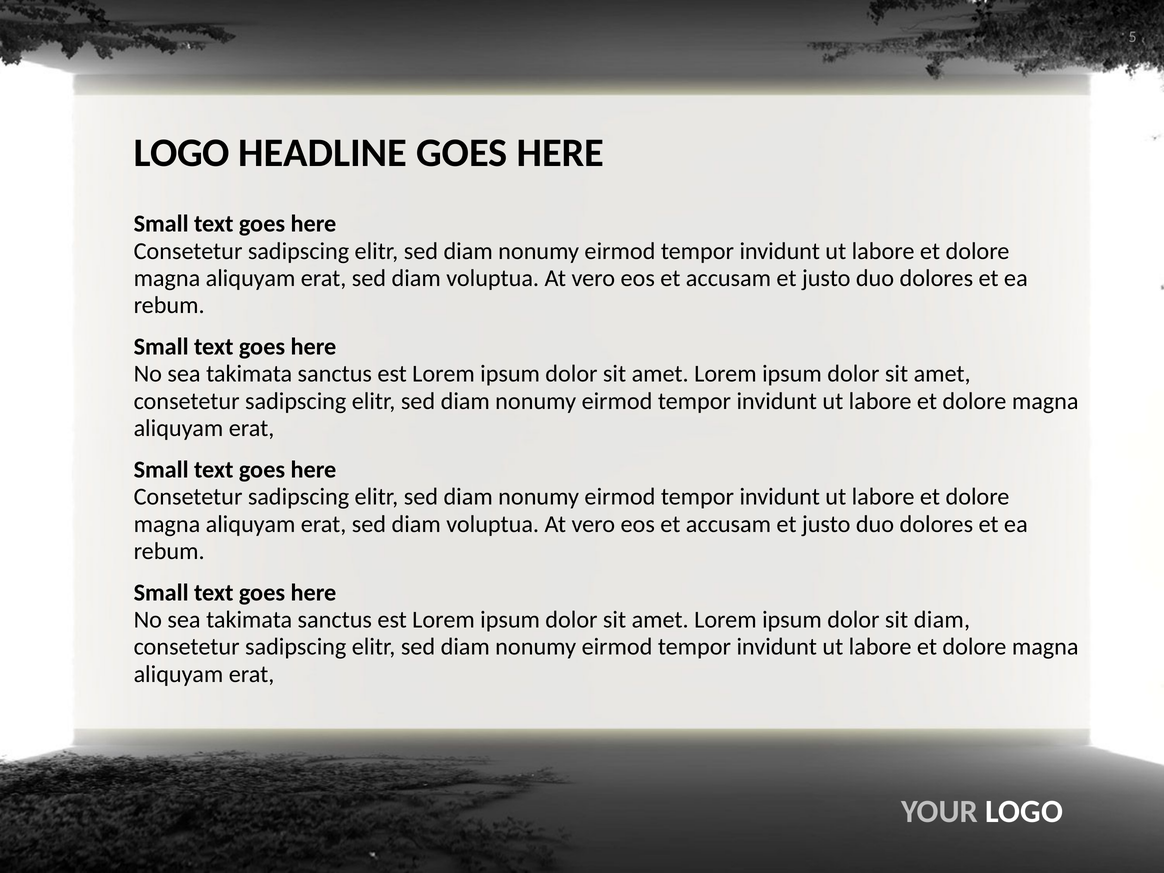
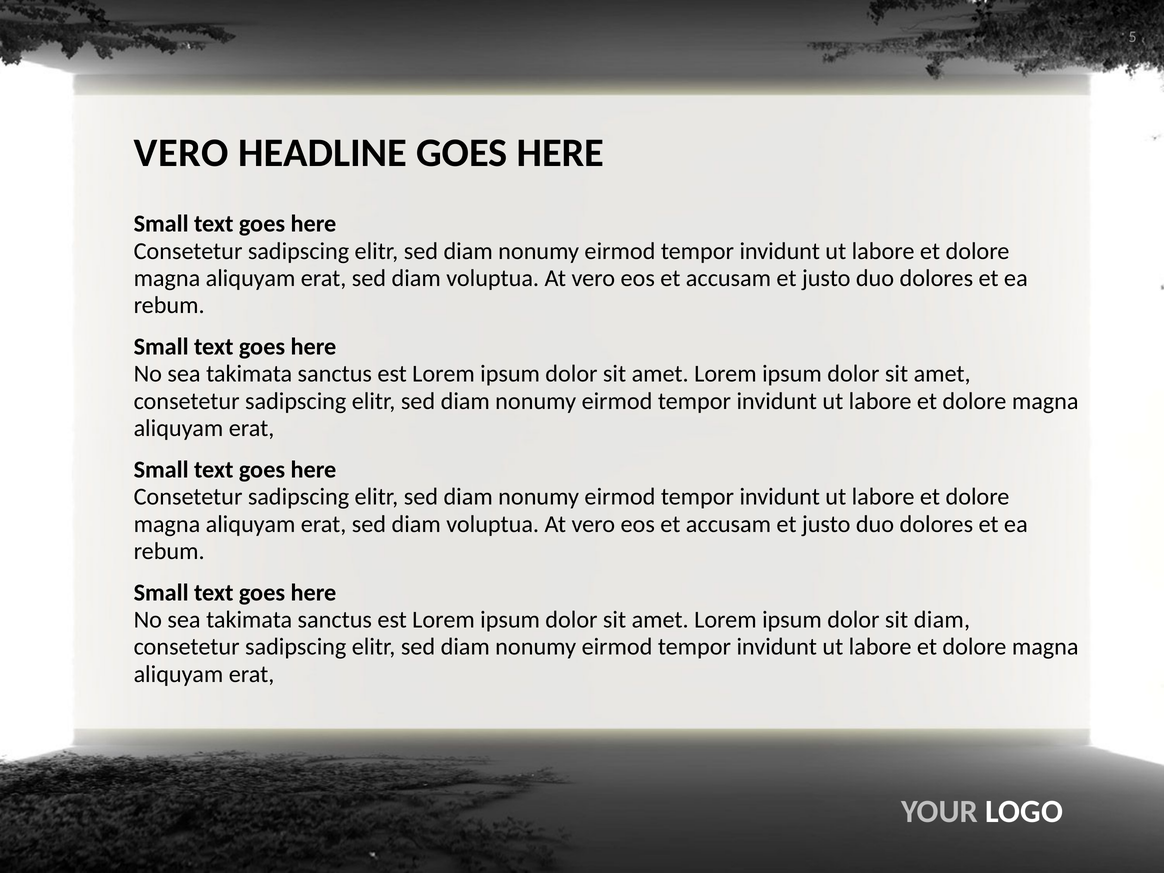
LOGO at (182, 153): LOGO -> VERO
